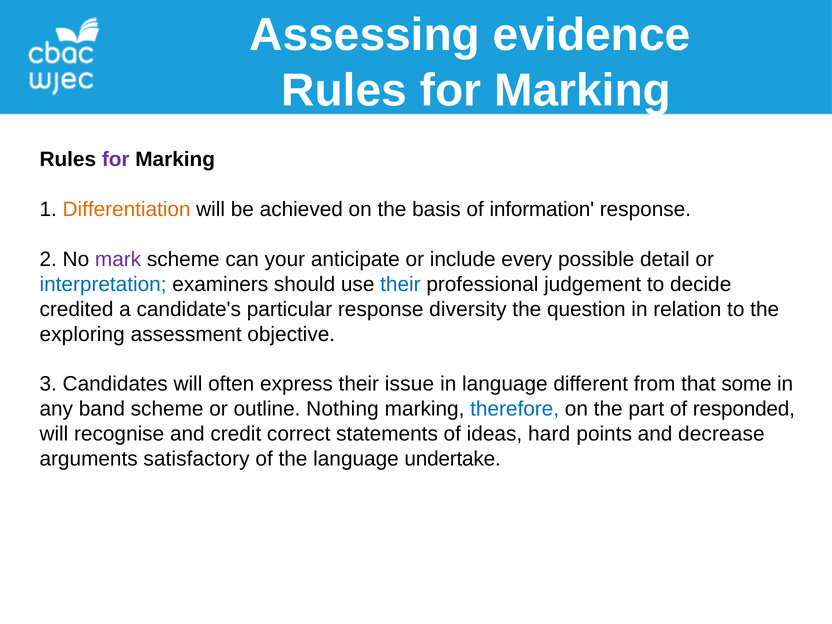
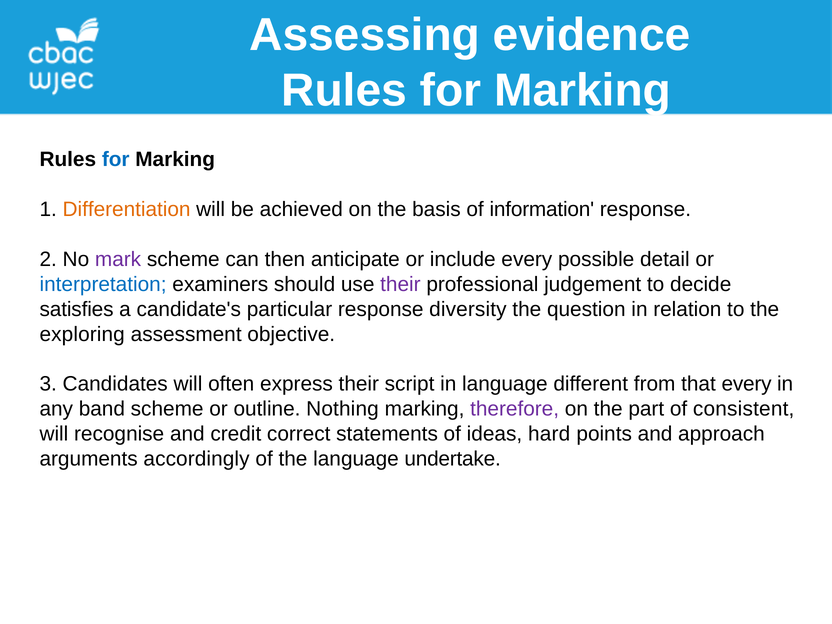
for at (116, 159) colour: purple -> blue
your: your -> then
their at (400, 284) colour: blue -> purple
credited: credited -> satisfies
issue: issue -> script
that some: some -> every
therefore colour: blue -> purple
responded: responded -> consistent
decrease: decrease -> approach
satisfactory: satisfactory -> accordingly
